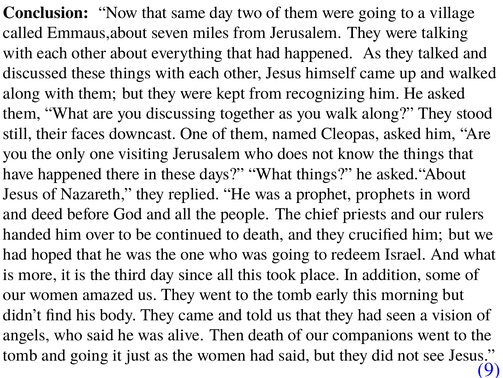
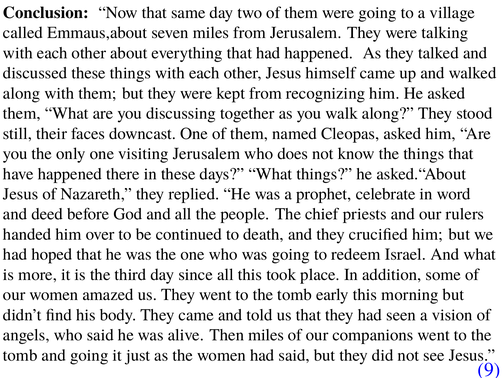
prophets: prophets -> celebrate
Then death: death -> miles
